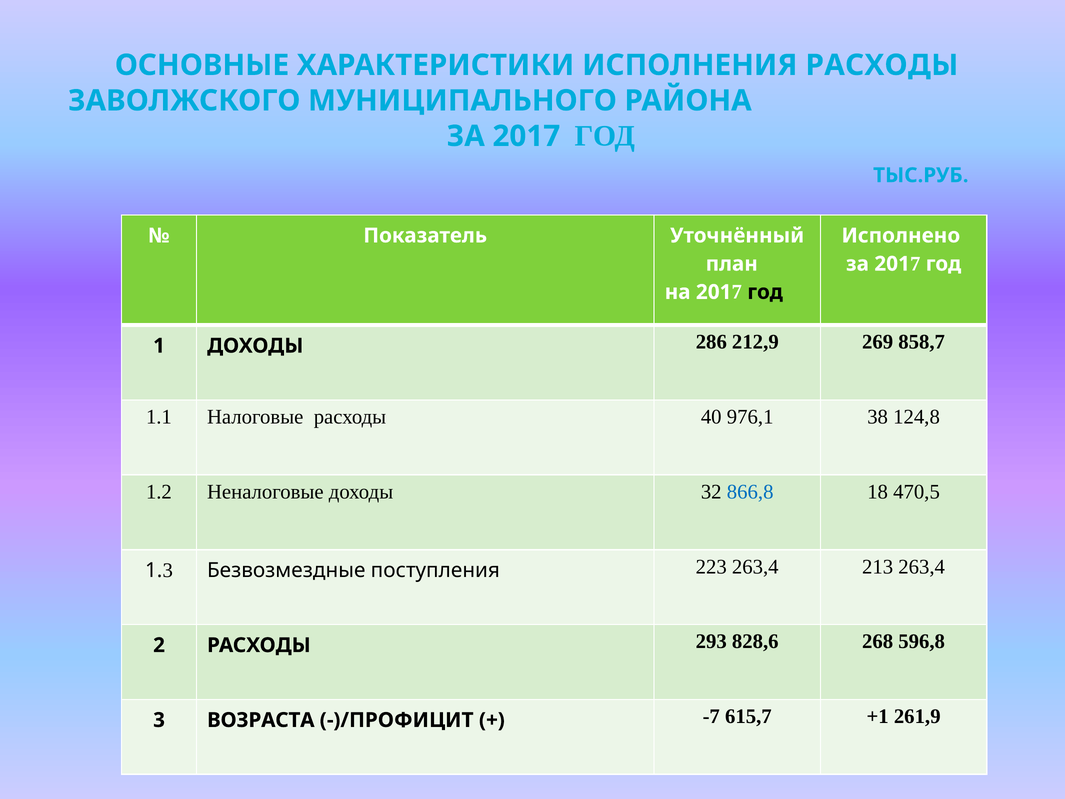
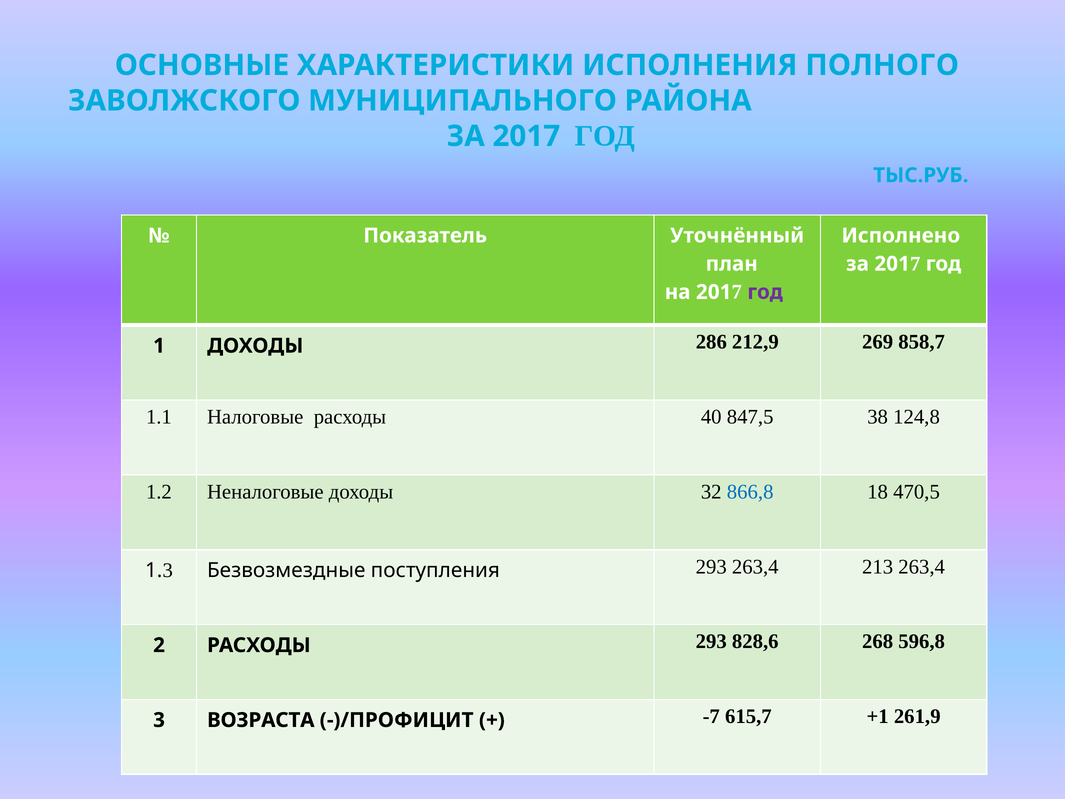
ИСПОЛНЕНИЯ РАСХОДЫ: РАСХОДЫ -> ПОЛНОГО
год at (765, 292) colour: black -> purple
976,1: 976,1 -> 847,5
поступления 223: 223 -> 293
